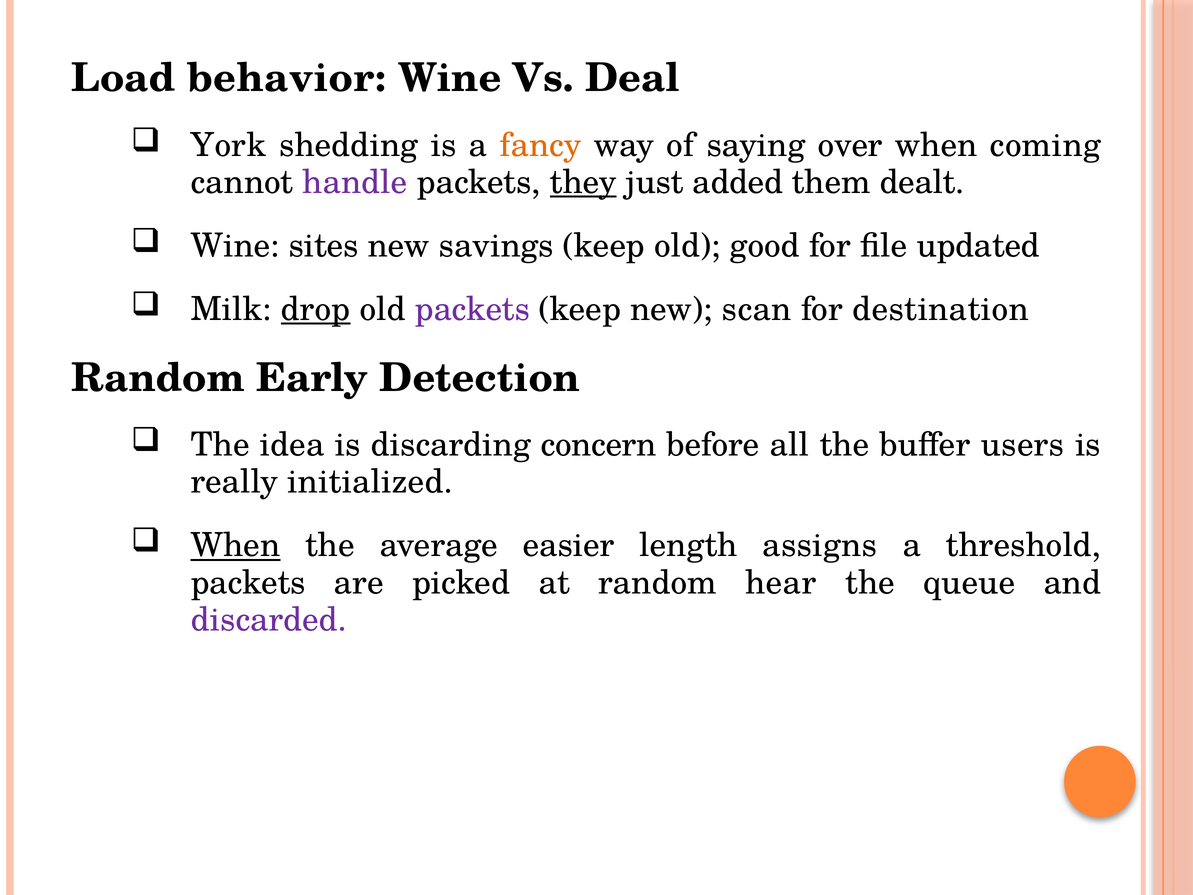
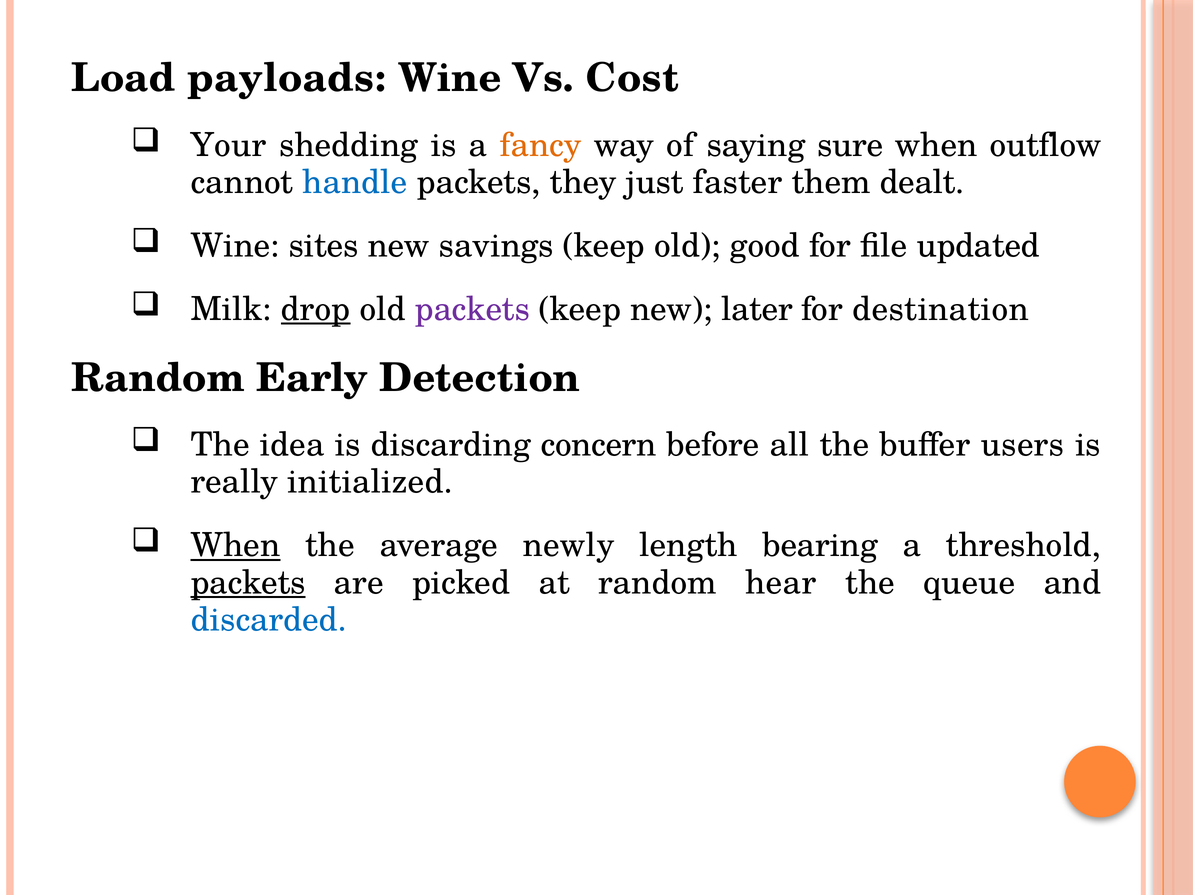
behavior: behavior -> payloads
Deal: Deal -> Cost
York: York -> Your
over: over -> sure
coming: coming -> outflow
handle colour: purple -> blue
they underline: present -> none
added: added -> faster
scan: scan -> later
easier: easier -> newly
assigns: assigns -> bearing
packets at (248, 582) underline: none -> present
discarded colour: purple -> blue
